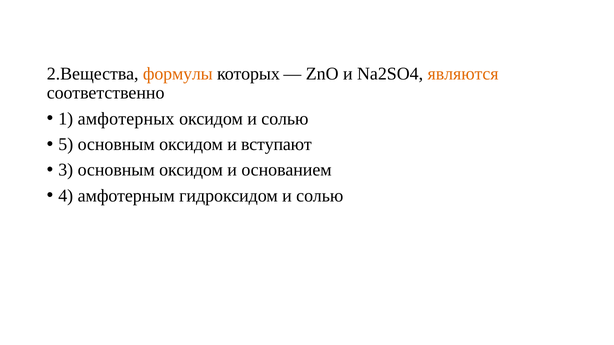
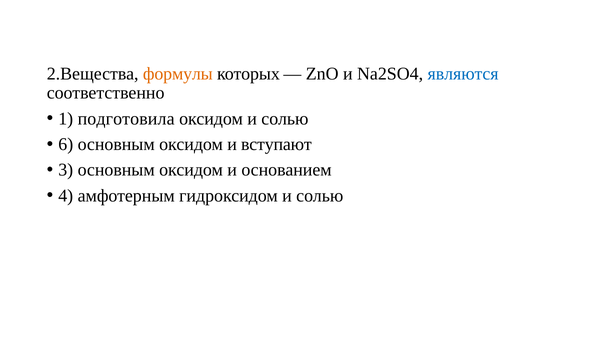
являются colour: orange -> blue
амфотерных: амфотерных -> подготовила
5: 5 -> 6
